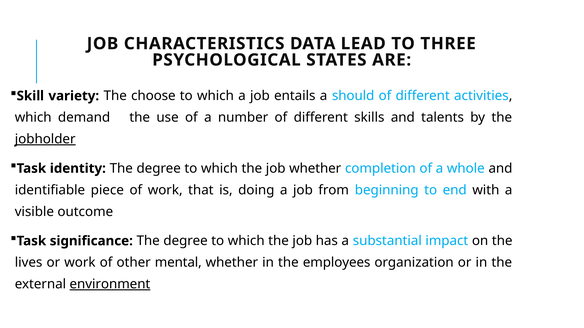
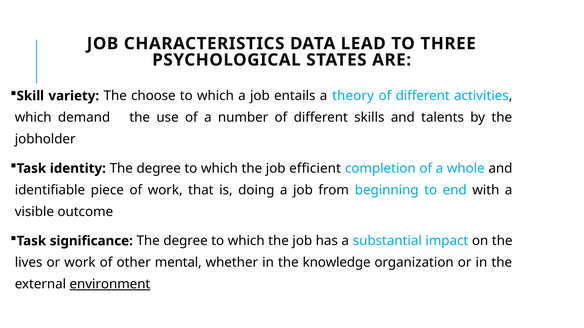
should: should -> theory
jobholder underline: present -> none
job whether: whether -> efficient
employees: employees -> knowledge
